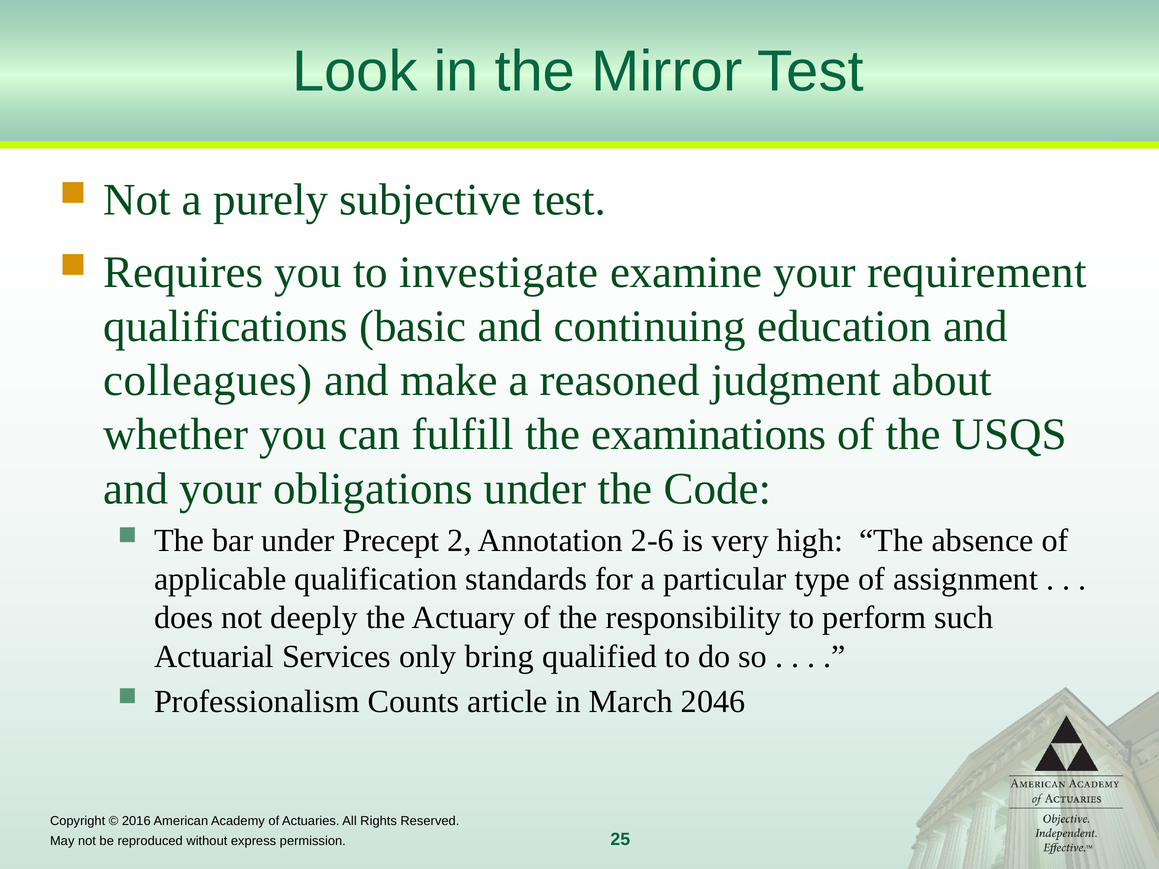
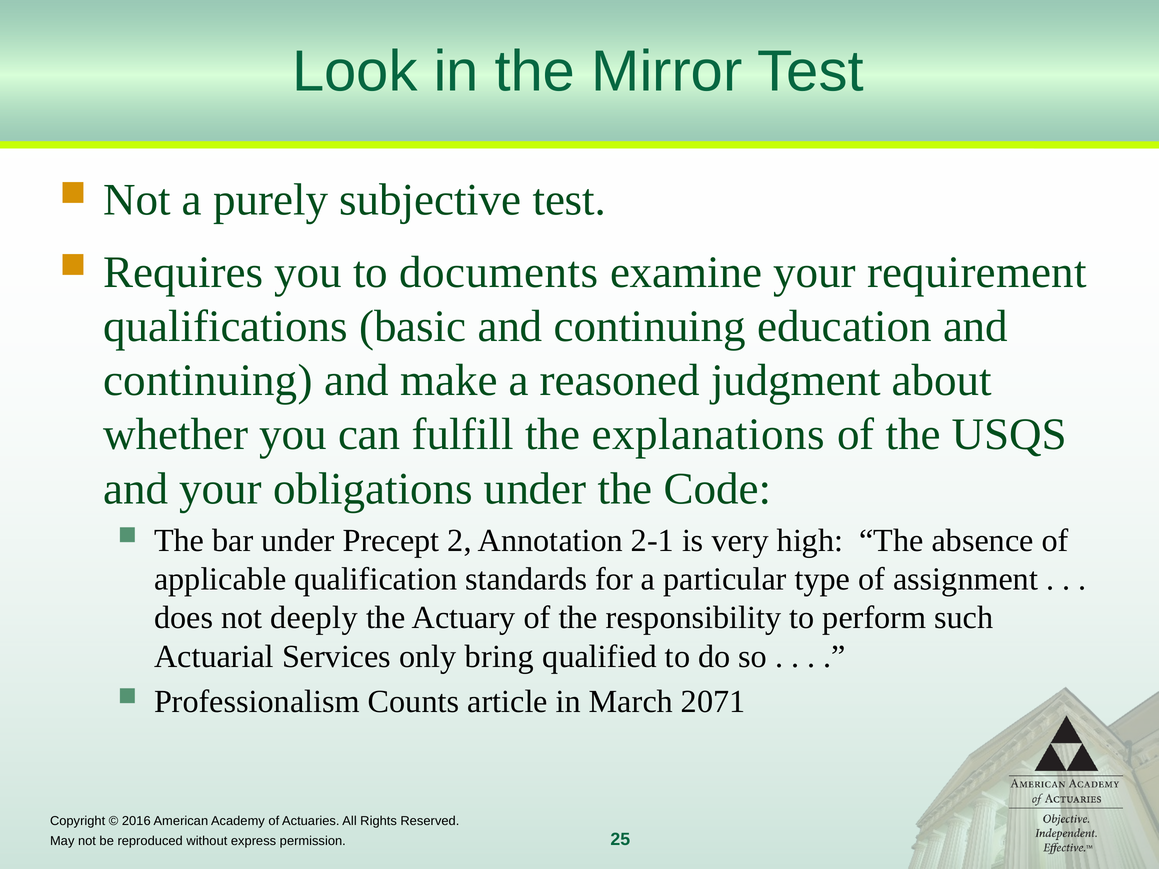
investigate: investigate -> documents
colleagues at (208, 381): colleagues -> continuing
examinations: examinations -> explanations
2-6: 2-6 -> 2-1
2046: 2046 -> 2071
